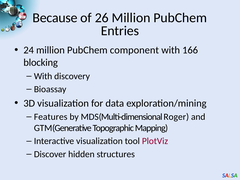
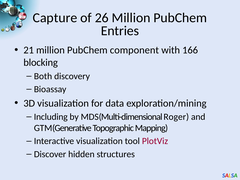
Because: Because -> Capture
24: 24 -> 21
With at (43, 76): With -> Both
Features: Features -> Including
